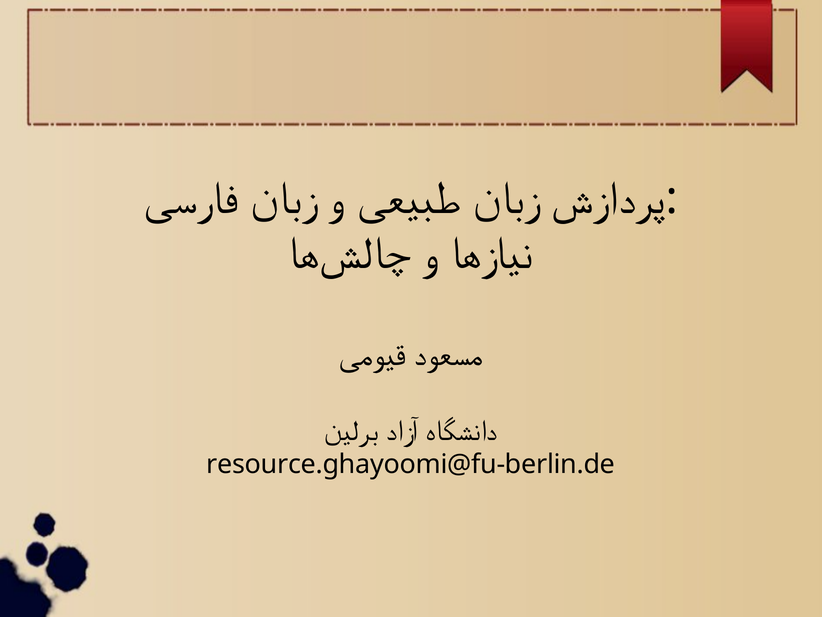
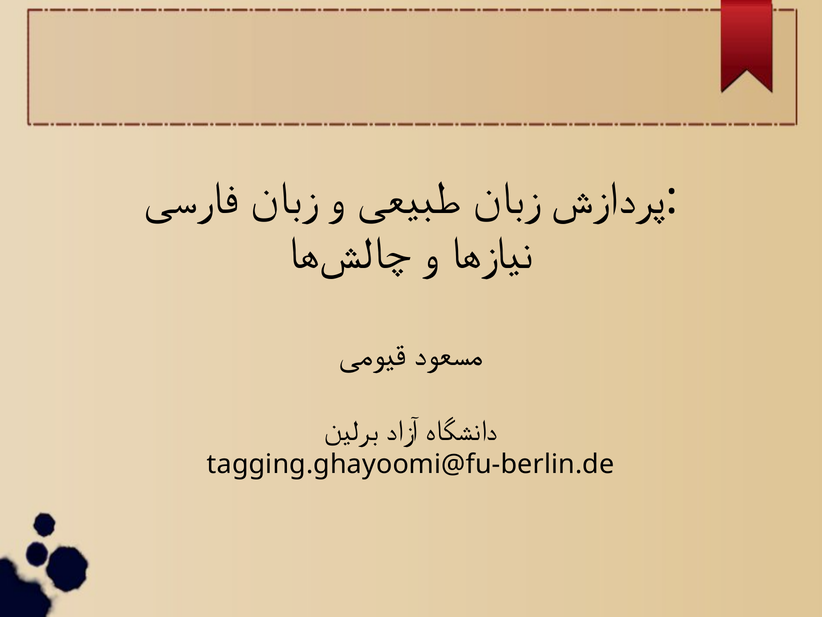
resource.ghayoomi@fu-berlin.de: resource.ghayoomi@fu-berlin.de -> tagging.ghayoomi@fu-berlin.de
